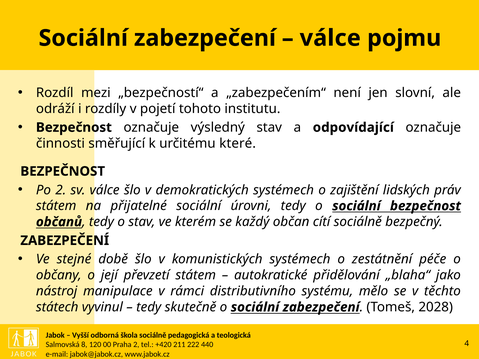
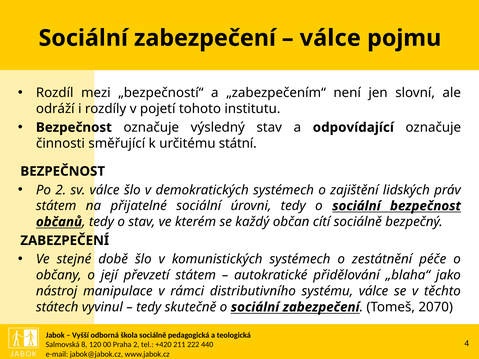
které: které -> státní
systému mělo: mělo -> válce
2028: 2028 -> 2070
